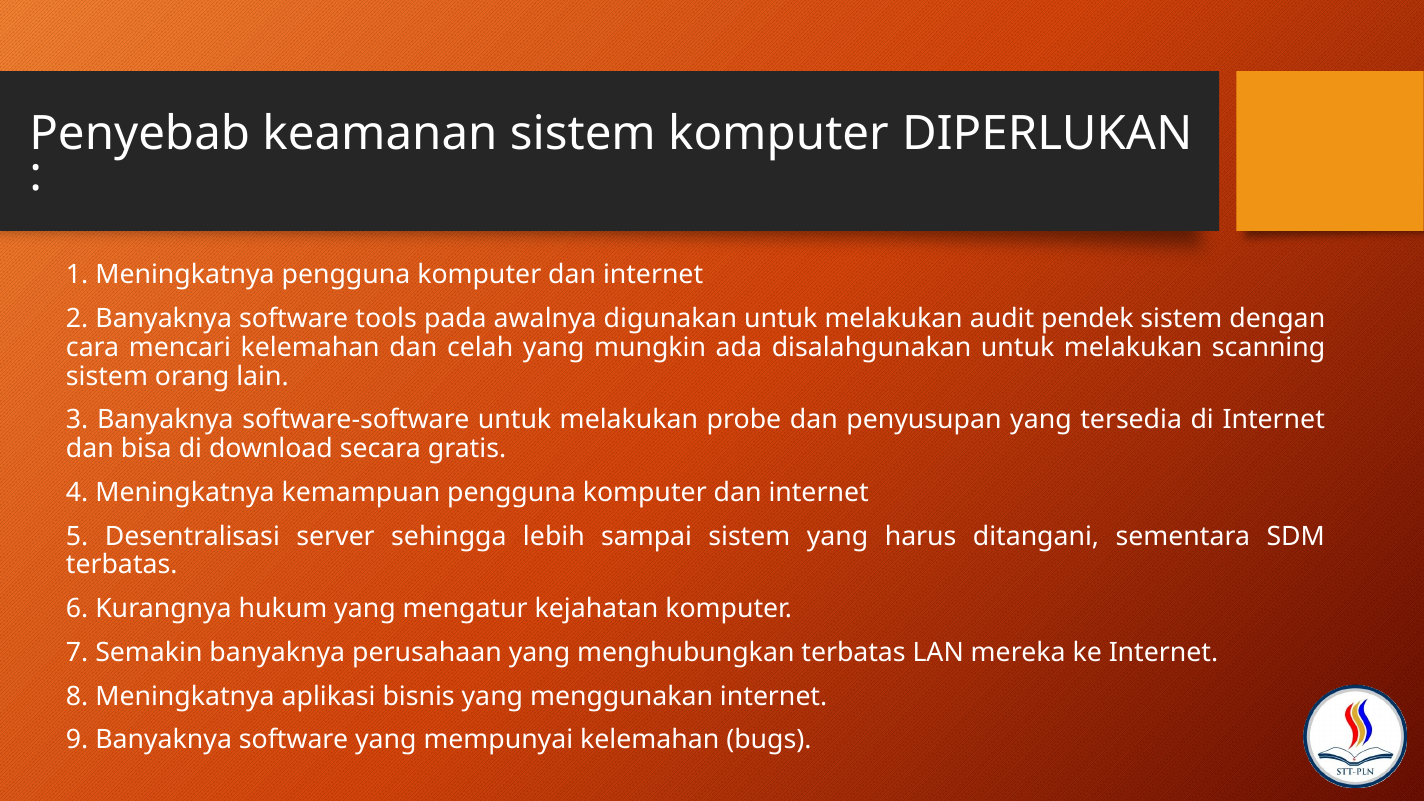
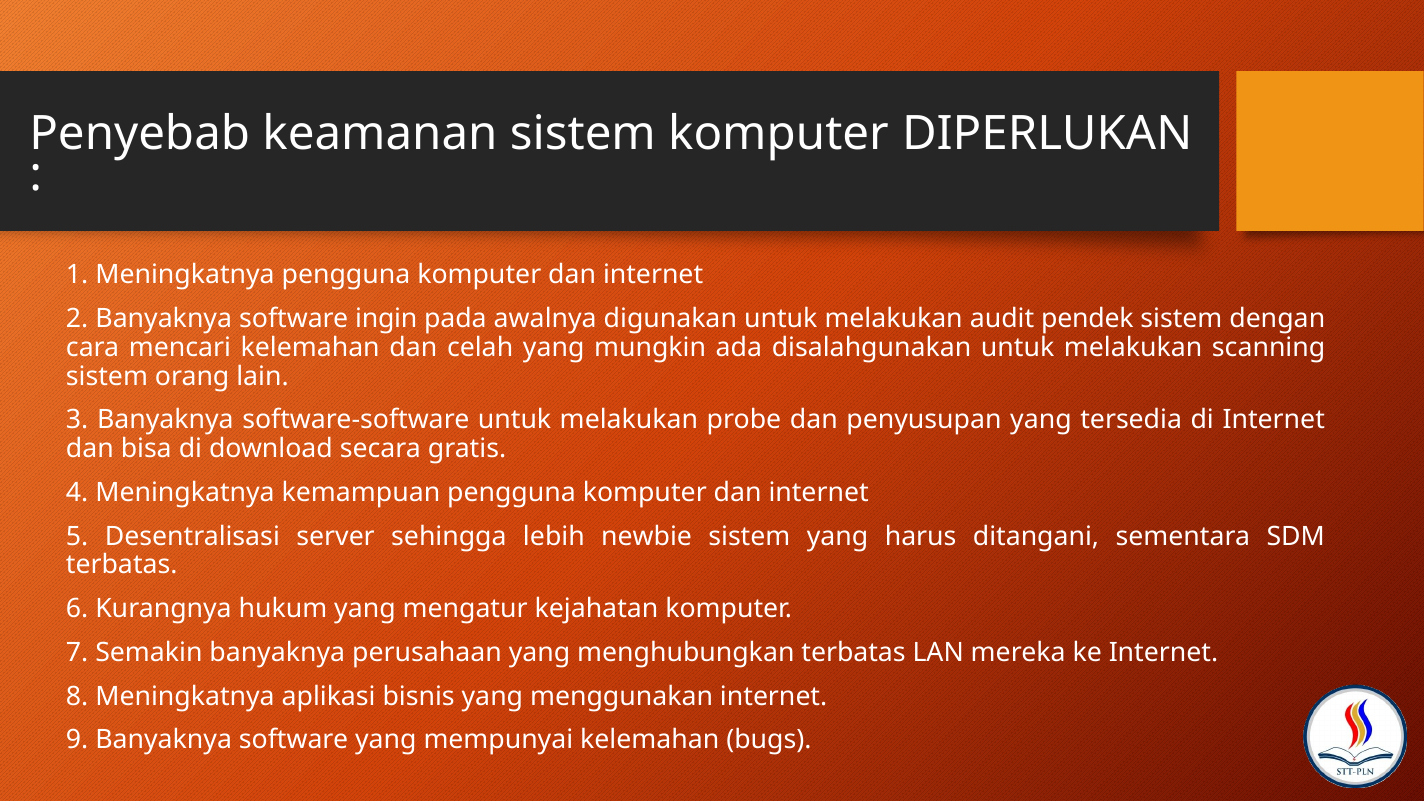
tools: tools -> ingin
sampai: sampai -> newbie
